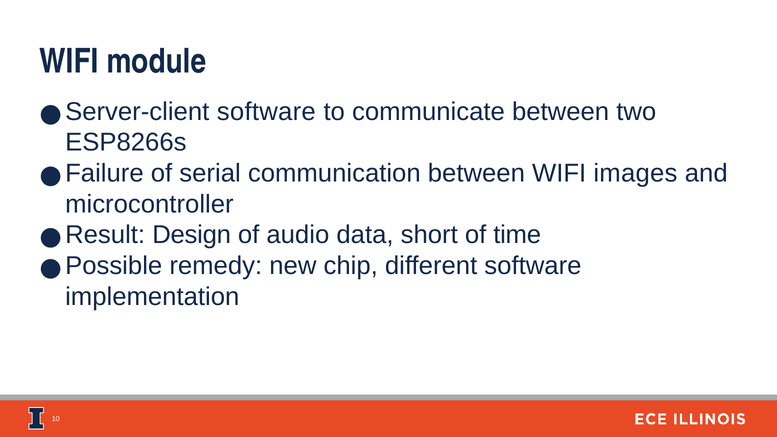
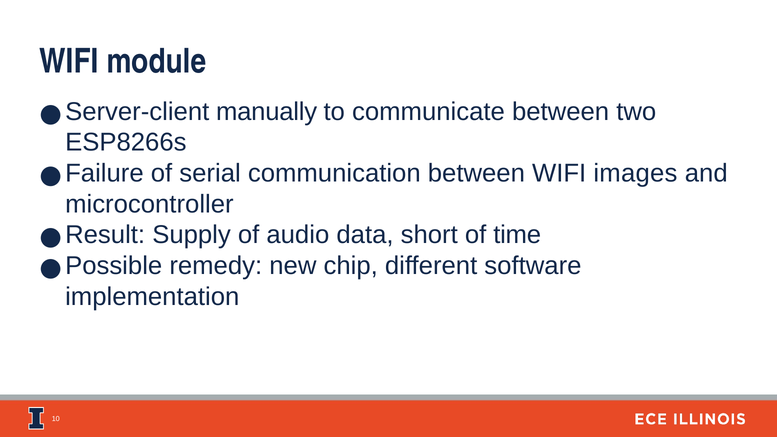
Server-client software: software -> manually
Design: Design -> Supply
